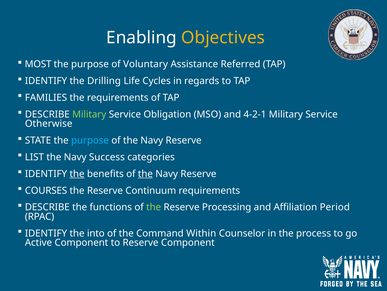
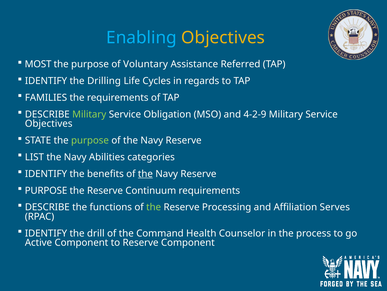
Enabling colour: white -> light blue
4-2-1: 4-2-1 -> 4-2-9
Otherwise at (49, 123): Otherwise -> Objectives
purpose at (90, 140) colour: light blue -> light green
Success: Success -> Abilities
the at (77, 173) underline: present -> none
COURSES at (46, 190): COURSES -> PURPOSE
Period: Period -> Serves
into: into -> drill
Within: Within -> Health
